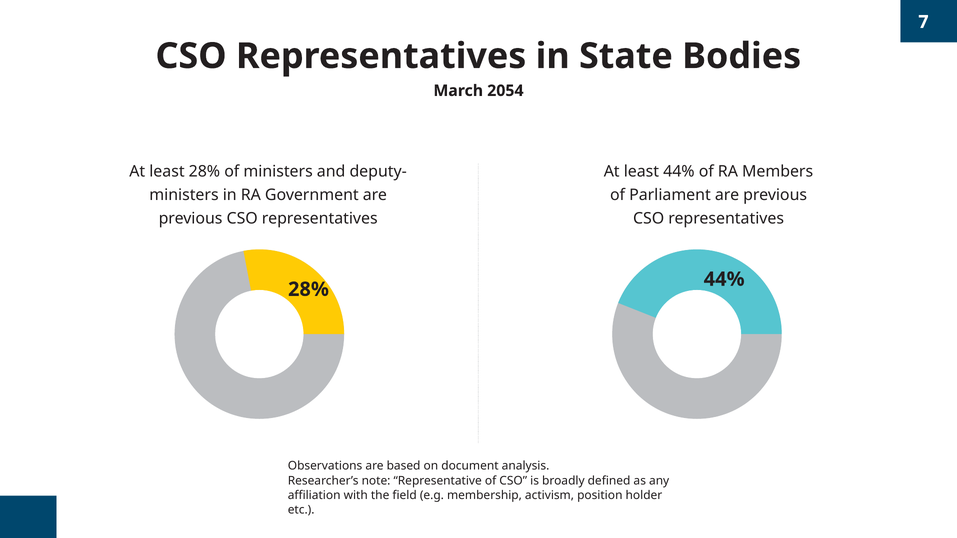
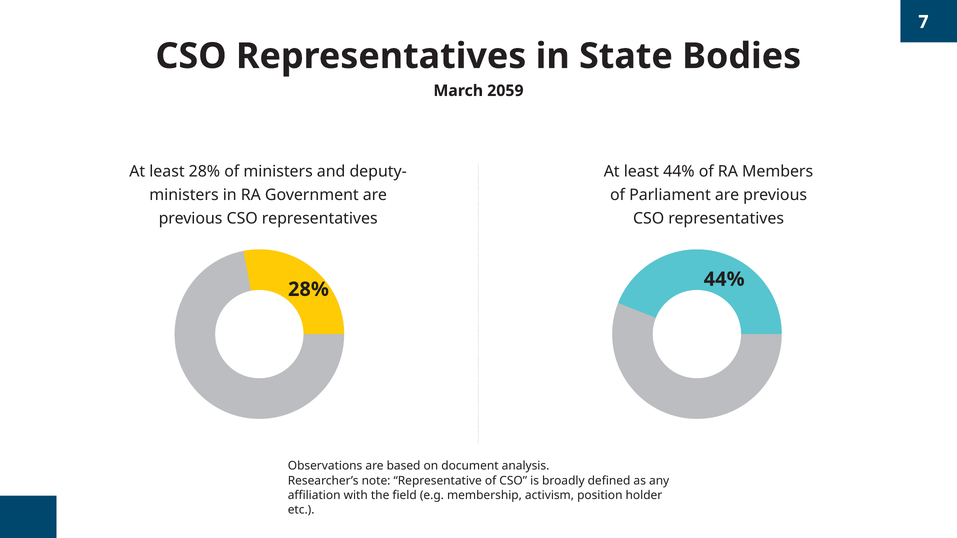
2054: 2054 -> 2059
